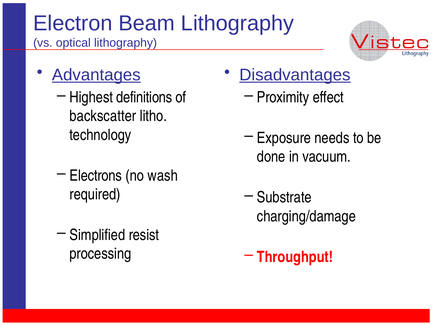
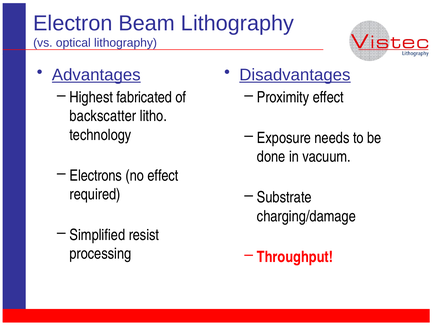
definitions: definitions -> fabricated
no wash: wash -> effect
